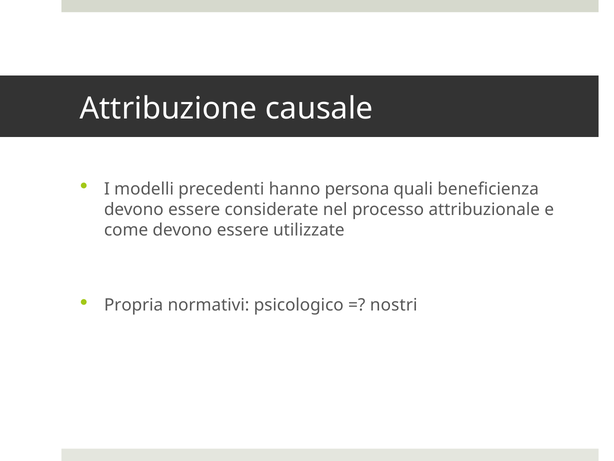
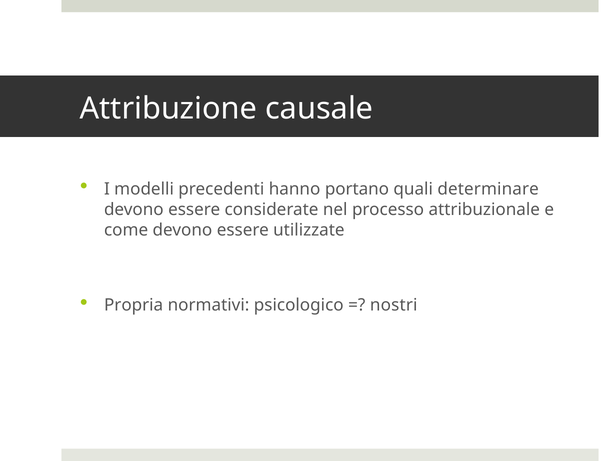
persona: persona -> portano
beneficienza: beneficienza -> determinare
